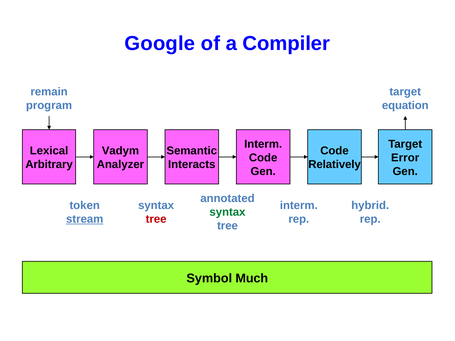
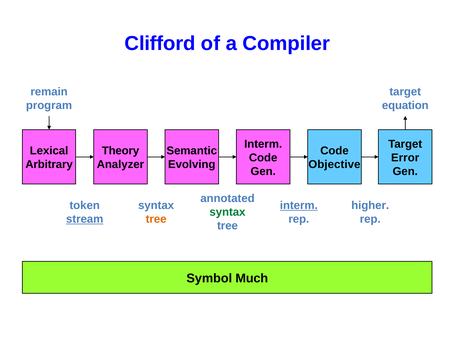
Google: Google -> Clifford
Vadym: Vadym -> Theory
Interacts: Interacts -> Evolving
Relatively: Relatively -> Objective
interm at (299, 206) underline: none -> present
hybrid: hybrid -> higher
tree at (156, 219) colour: red -> orange
